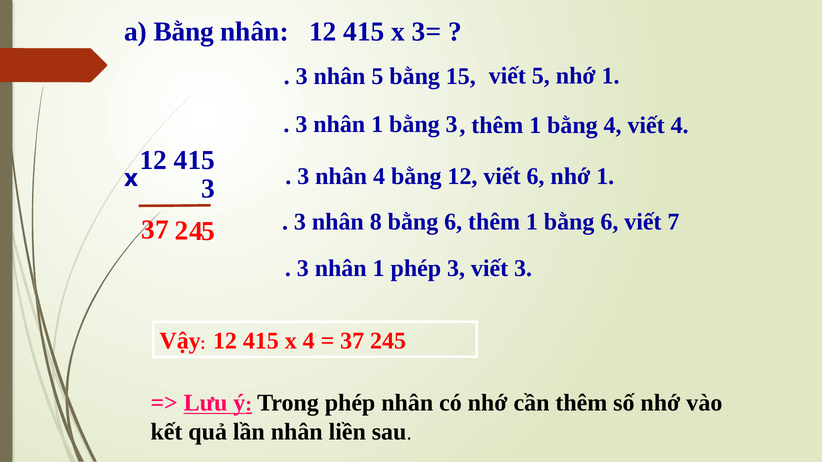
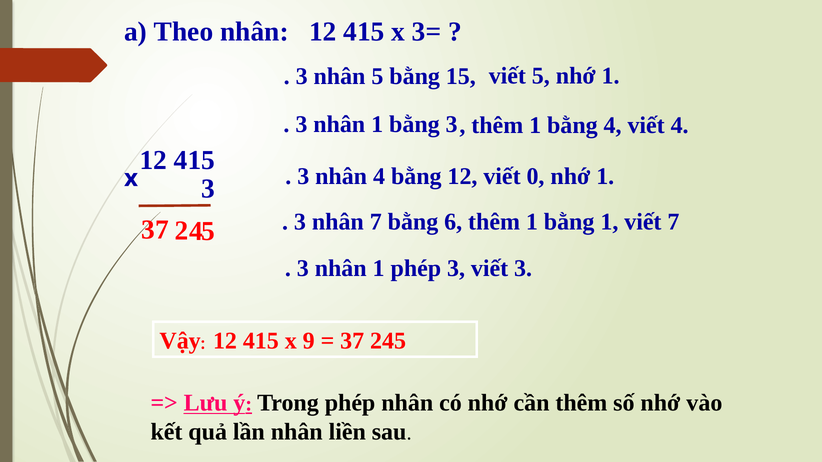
a Bằng: Bằng -> Theo
viết 6: 6 -> 0
nhân 8: 8 -> 7
1 bằng 6: 6 -> 1
x 4: 4 -> 9
